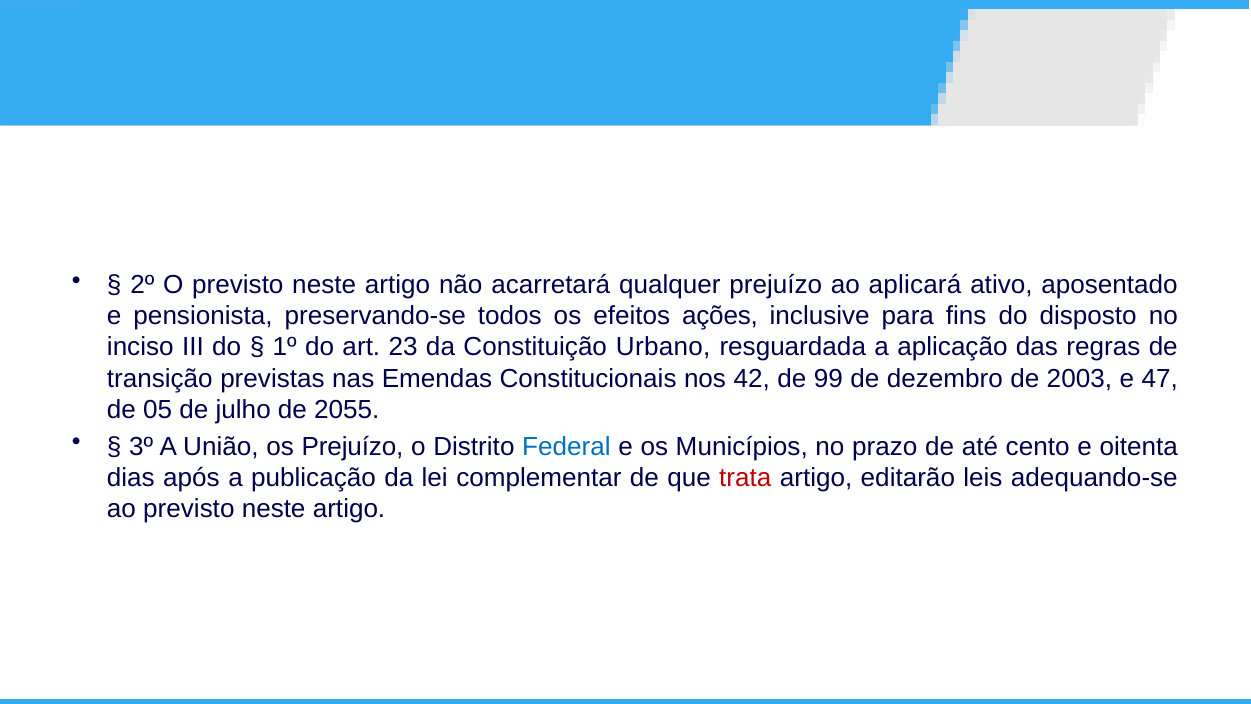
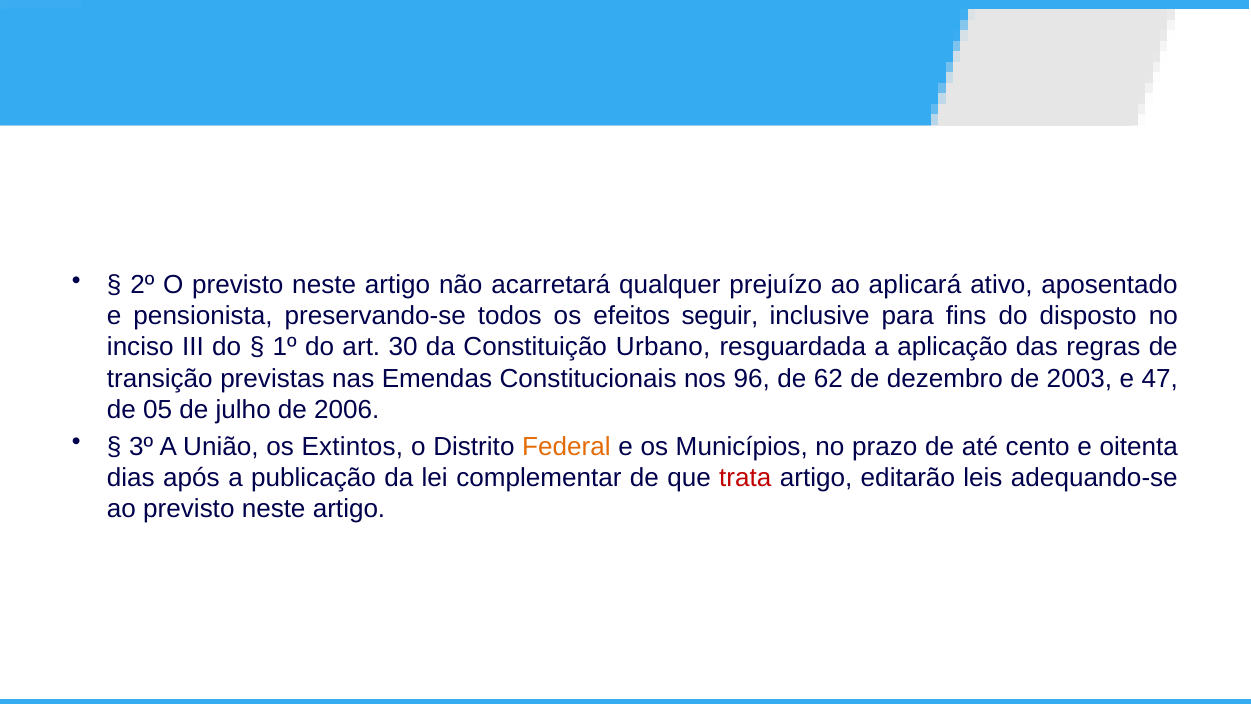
ações: ações -> seguir
23: 23 -> 30
42: 42 -> 96
99: 99 -> 62
2055: 2055 -> 2006
os Prejuízo: Prejuízo -> Extintos
Federal colour: blue -> orange
